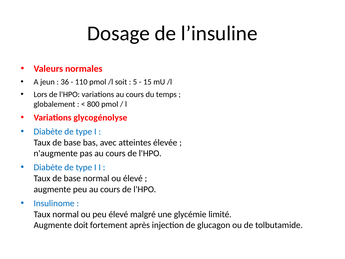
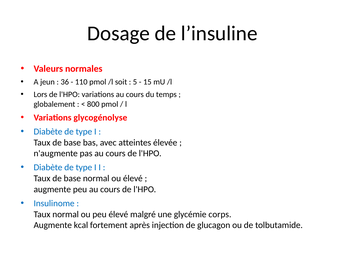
limité: limité -> corps
doit: doit -> kcal
